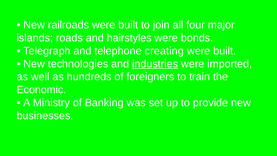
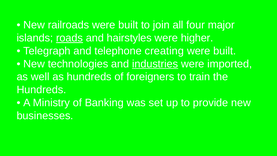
roads underline: none -> present
bonds: bonds -> higher
Economic at (41, 90): Economic -> Hundreds
